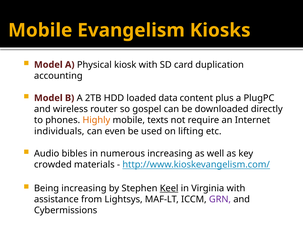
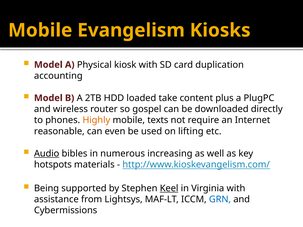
data: data -> take
individuals: individuals -> reasonable
Audio underline: none -> present
crowded: crowded -> hotspots
Being increasing: increasing -> supported
GRN colour: purple -> blue
